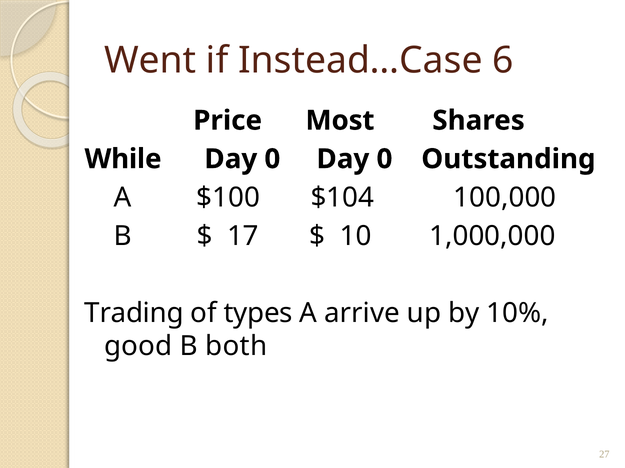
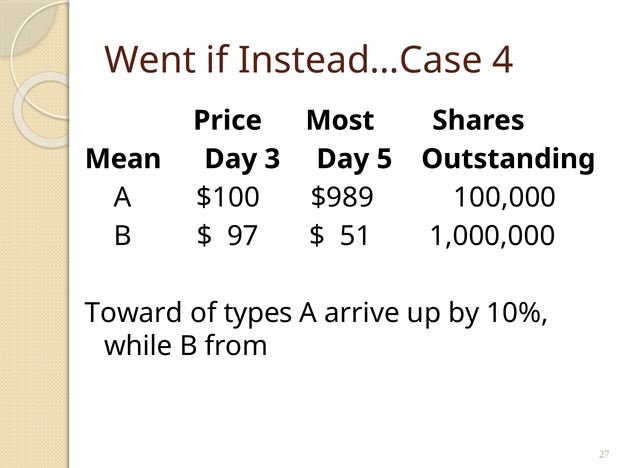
6: 6 -> 4
While: While -> Mean
0 at (272, 159): 0 -> 3
0 at (384, 159): 0 -> 5
$104: $104 -> $989
17: 17 -> 97
10: 10 -> 51
Trading: Trading -> Toward
good: good -> while
both: both -> from
